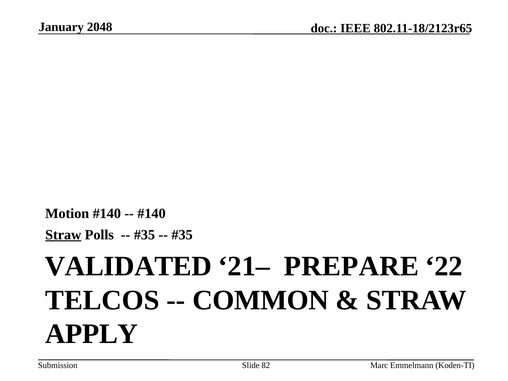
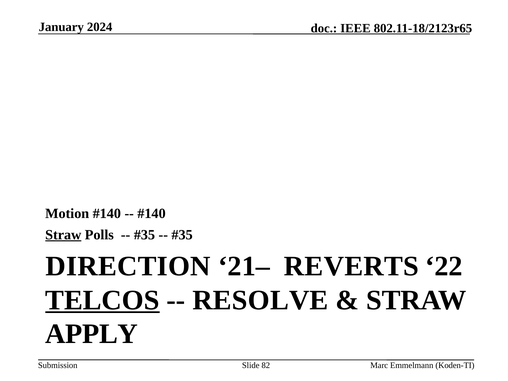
2048: 2048 -> 2024
VALIDATED: VALIDATED -> DIRECTION
PREPARE: PREPARE -> REVERTS
TELCOS underline: none -> present
COMMON: COMMON -> RESOLVE
